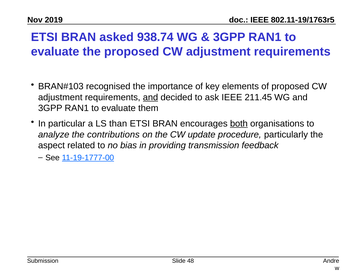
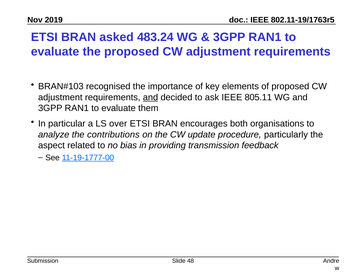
938.74: 938.74 -> 483.24
211.45: 211.45 -> 805.11
than: than -> over
both underline: present -> none
